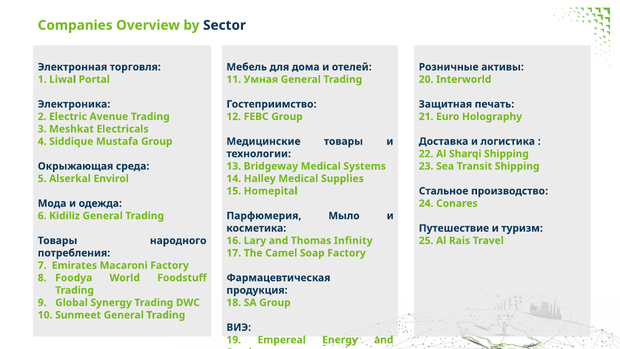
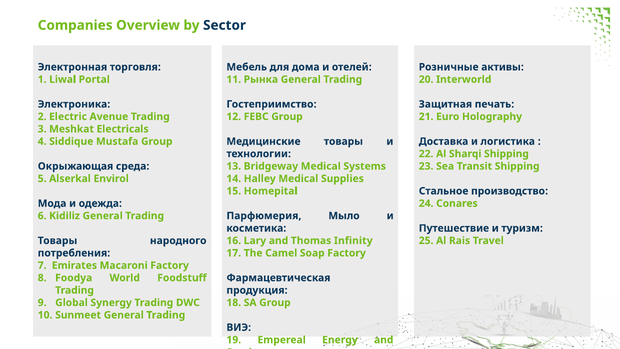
Умная: Умная -> Рынка
